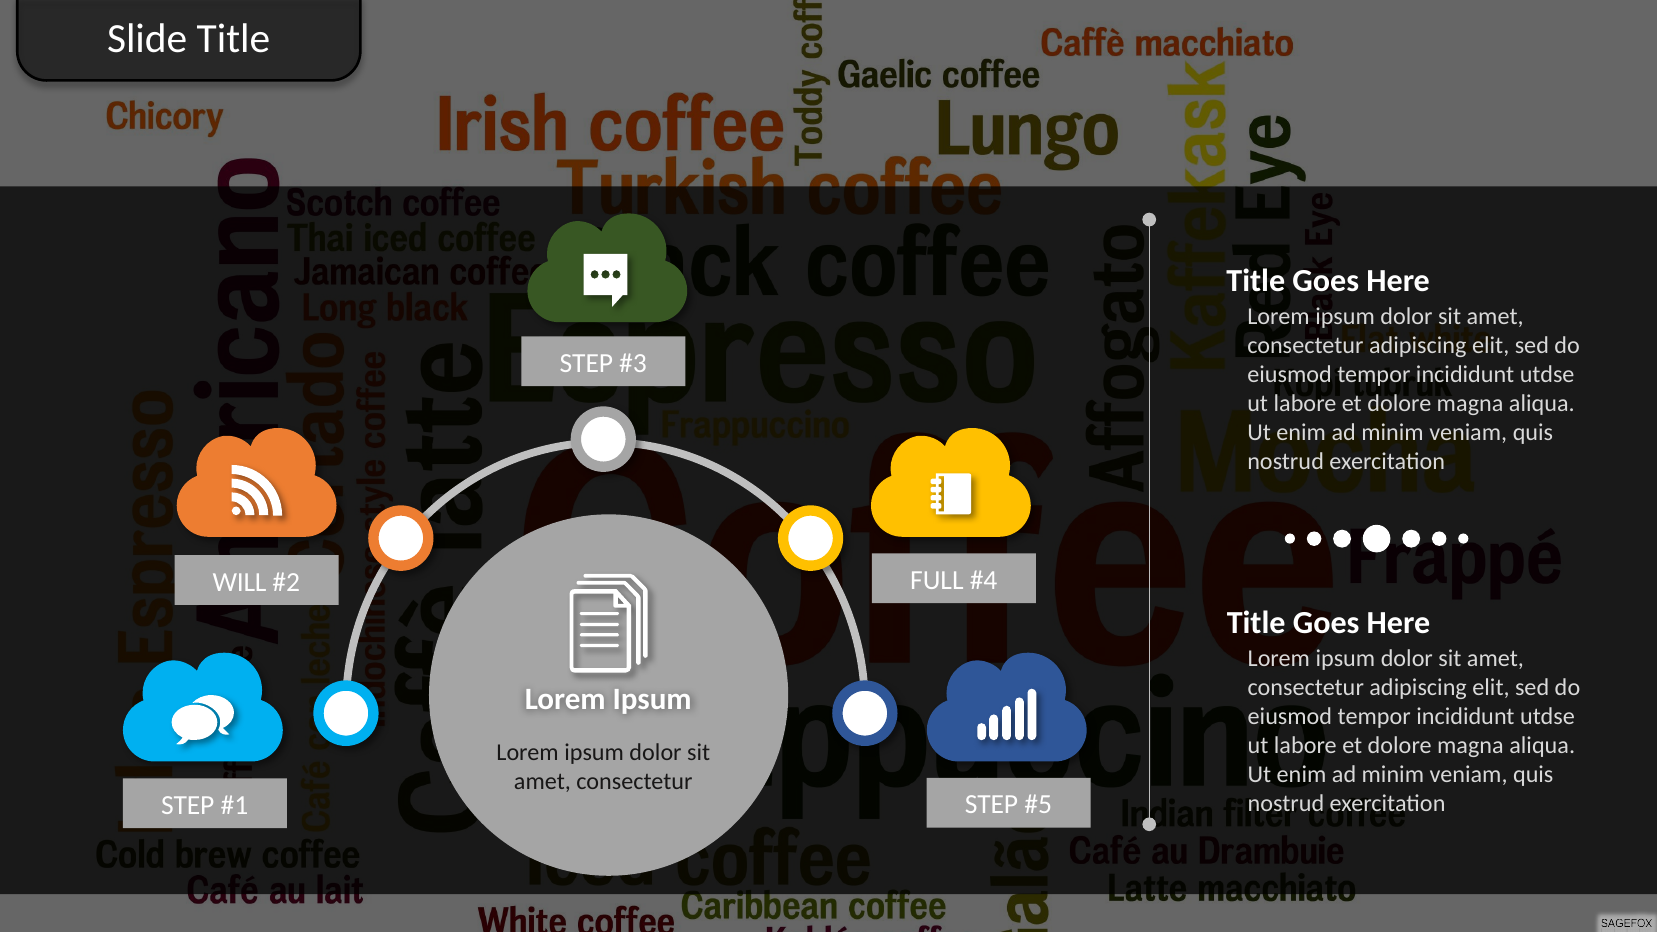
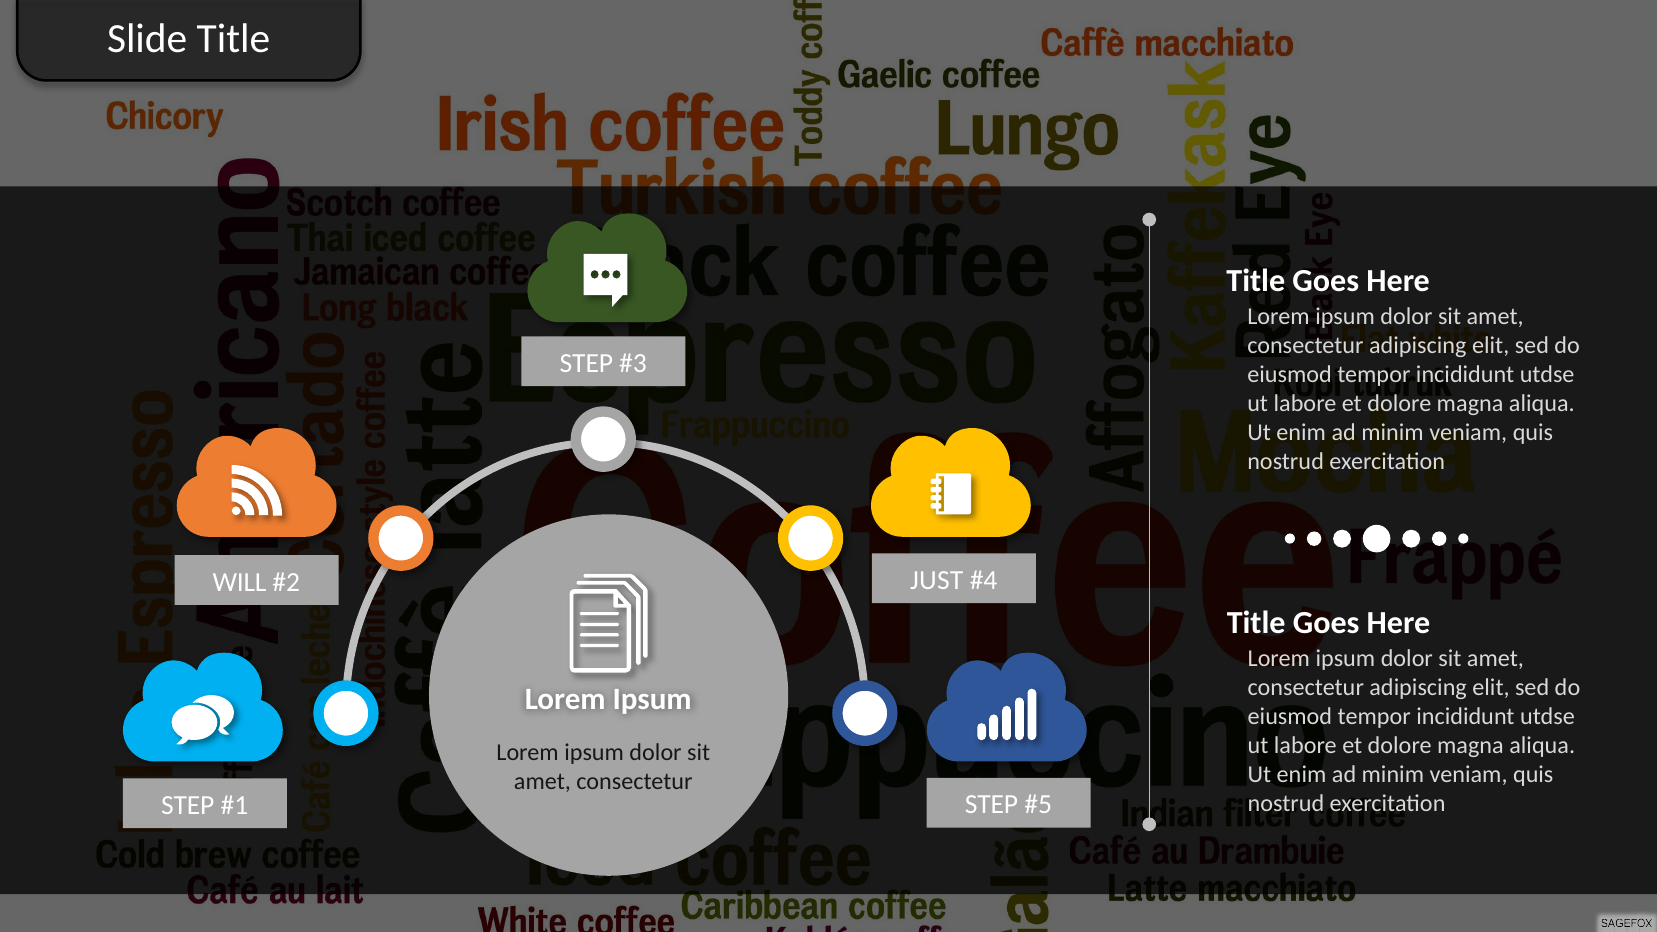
FULL: FULL -> JUST
